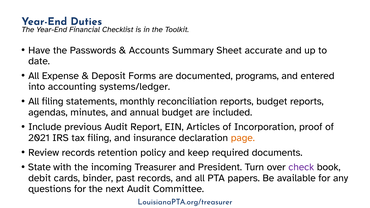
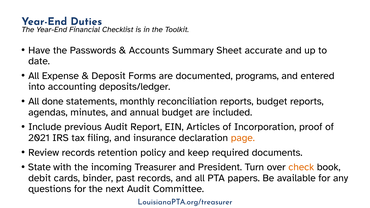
systems/ledger: systems/ledger -> deposits/ledger
All filing: filing -> done
check colour: purple -> orange
